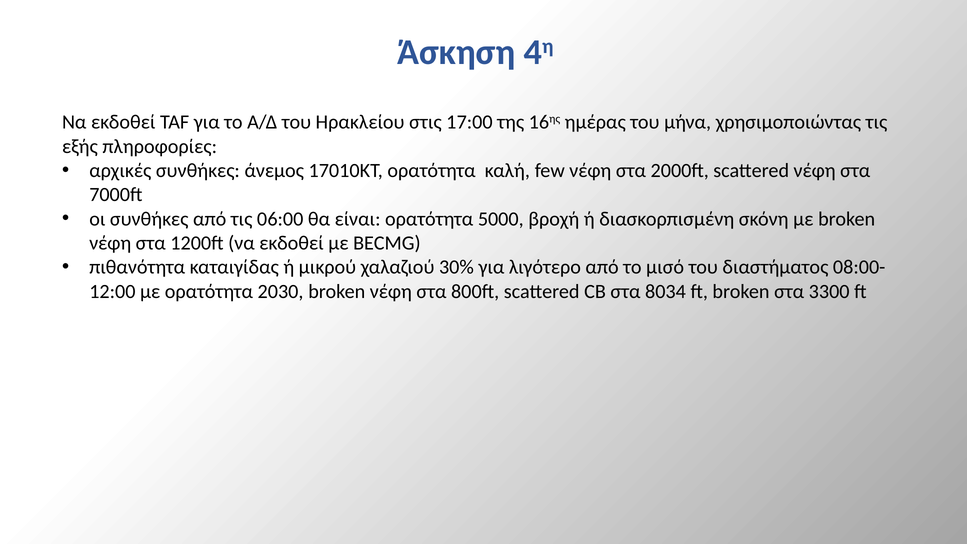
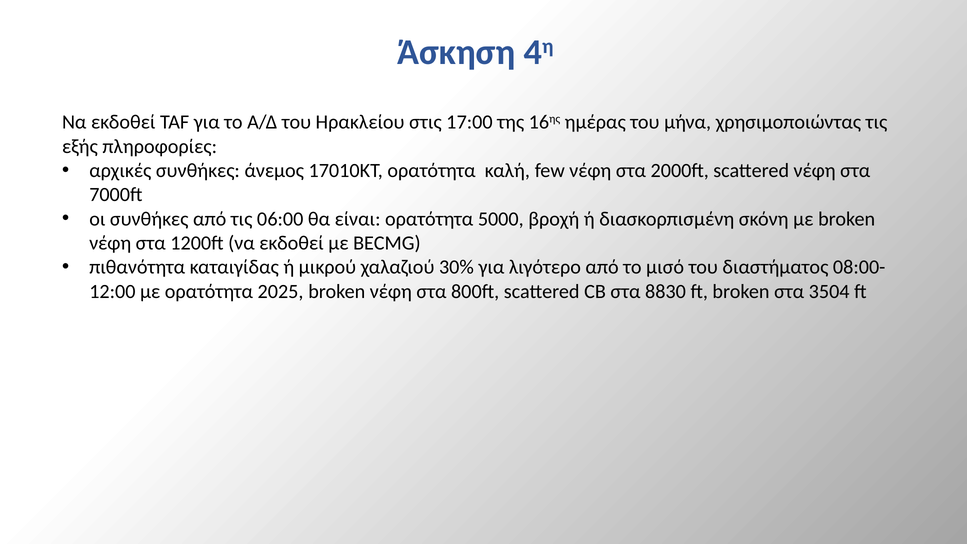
2030: 2030 -> 2025
8034: 8034 -> 8830
3300: 3300 -> 3504
